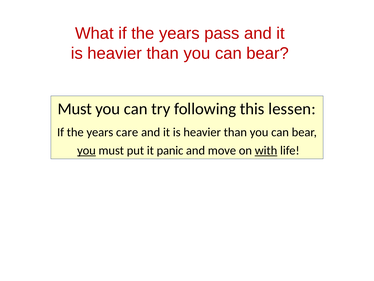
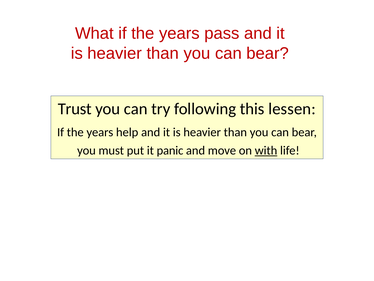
Must at (75, 109): Must -> Trust
care: care -> help
you at (86, 150) underline: present -> none
